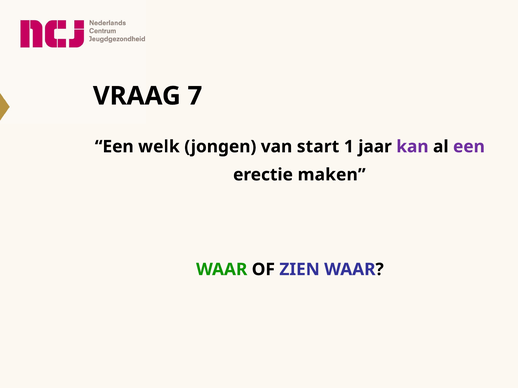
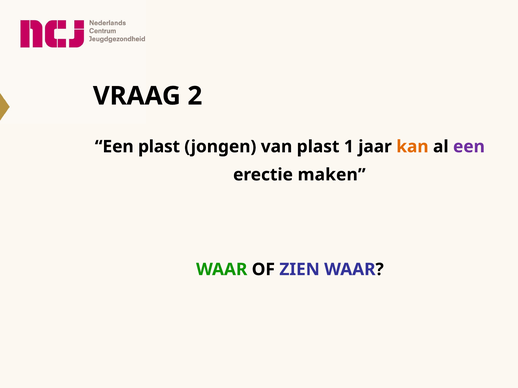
7: 7 -> 2
Een welk: welk -> plast
van start: start -> plast
kan colour: purple -> orange
